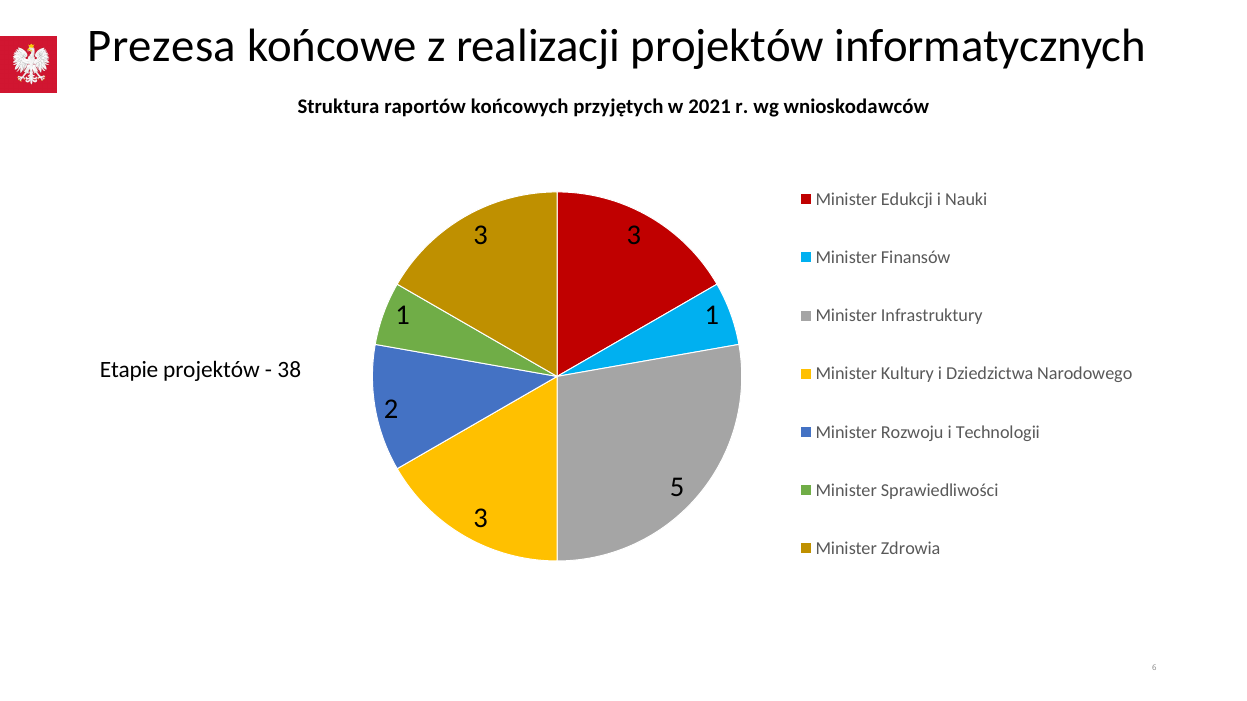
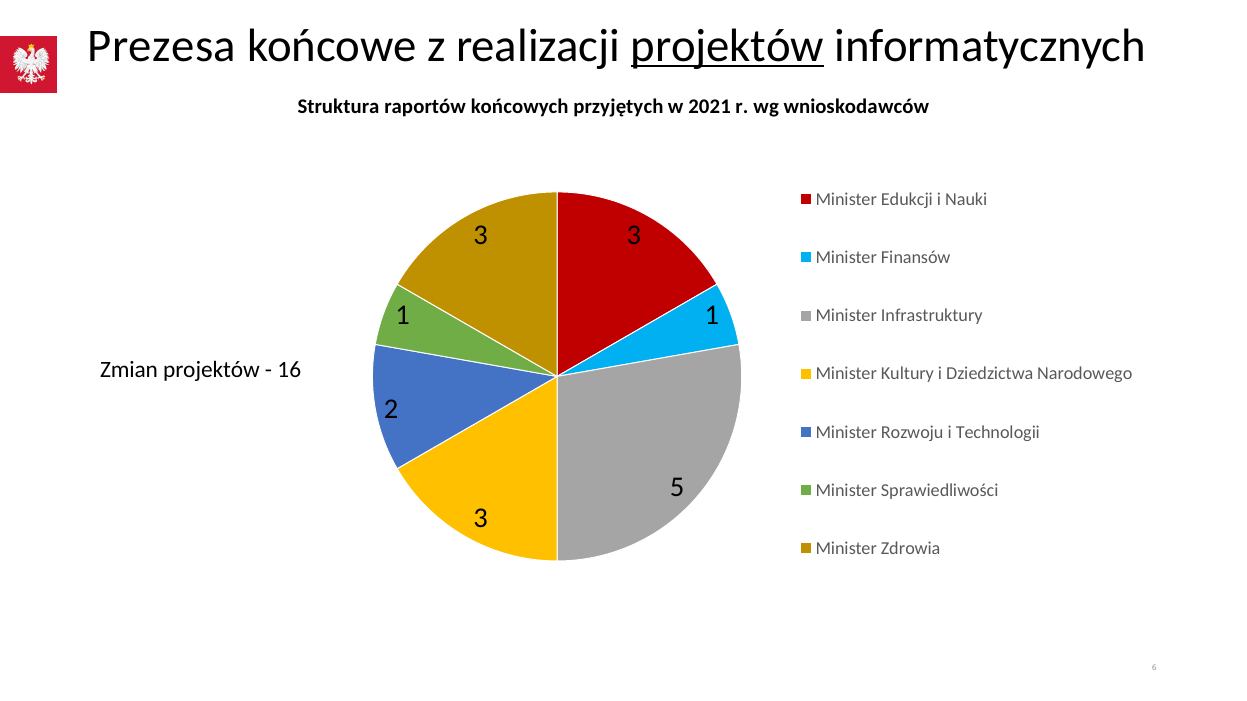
projektów at (728, 46) underline: none -> present
Etapie: Etapie -> Zmian
38: 38 -> 16
